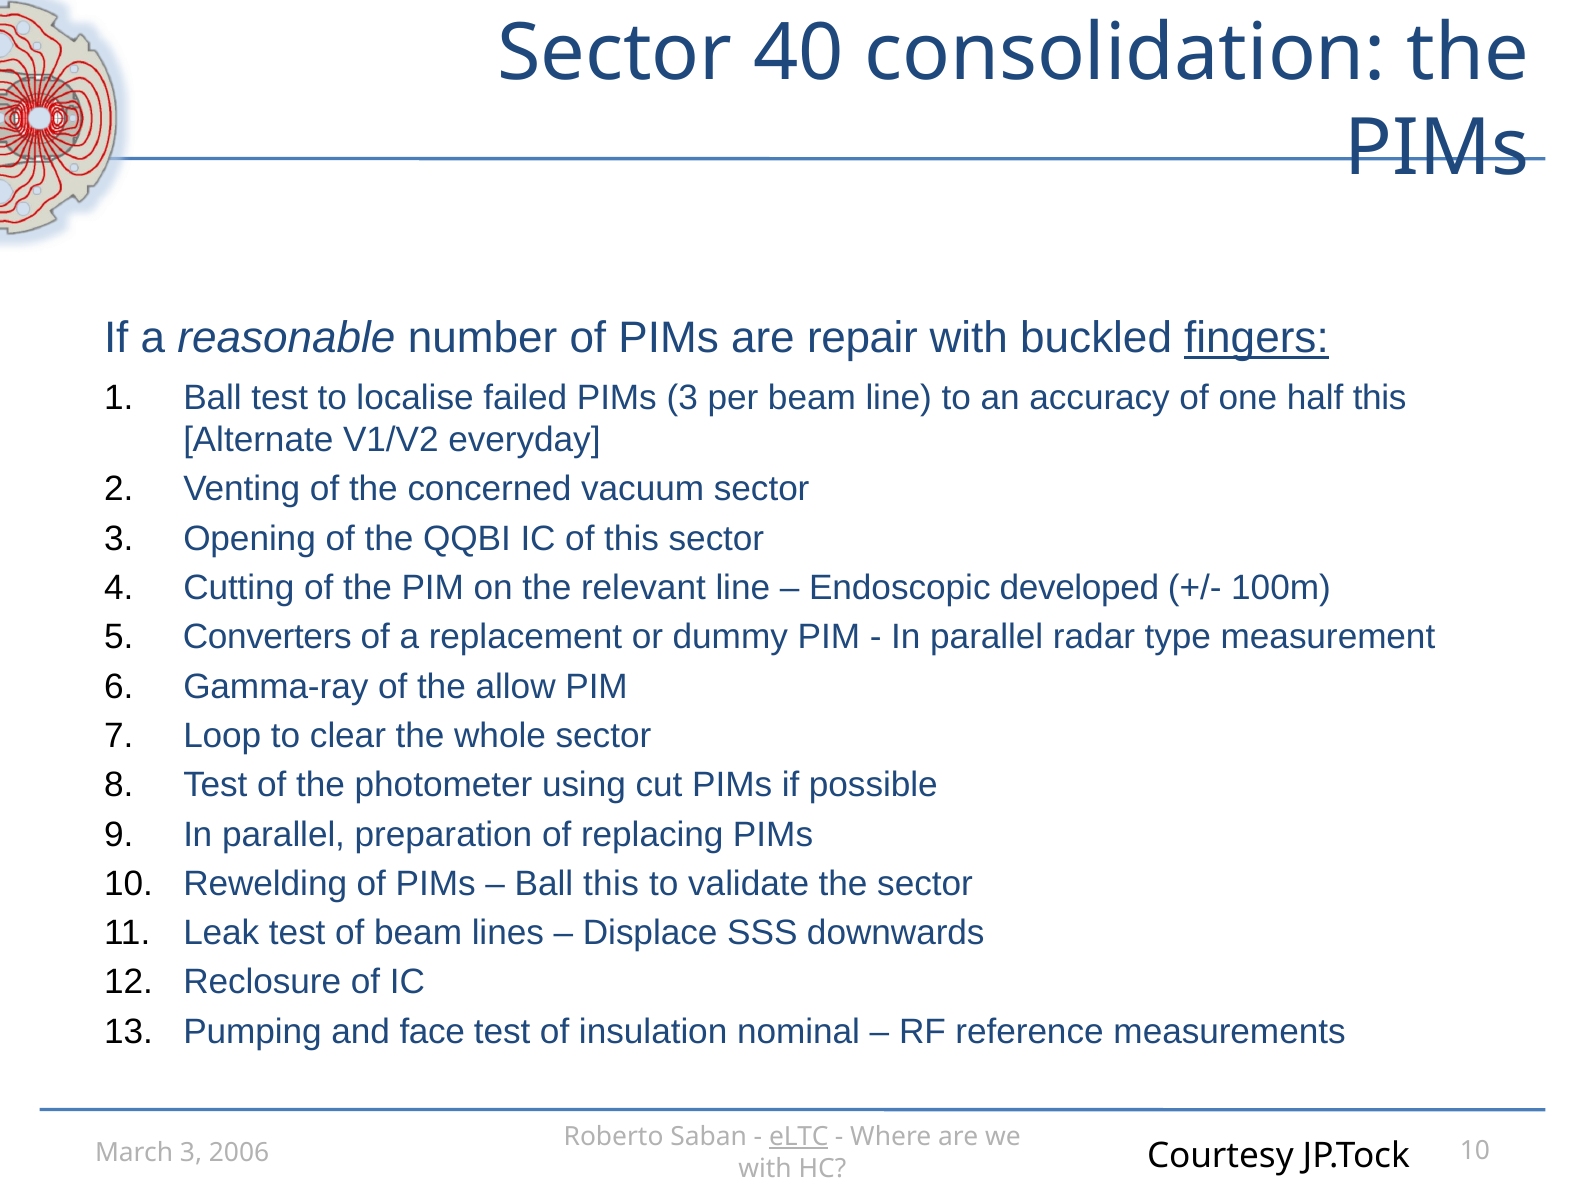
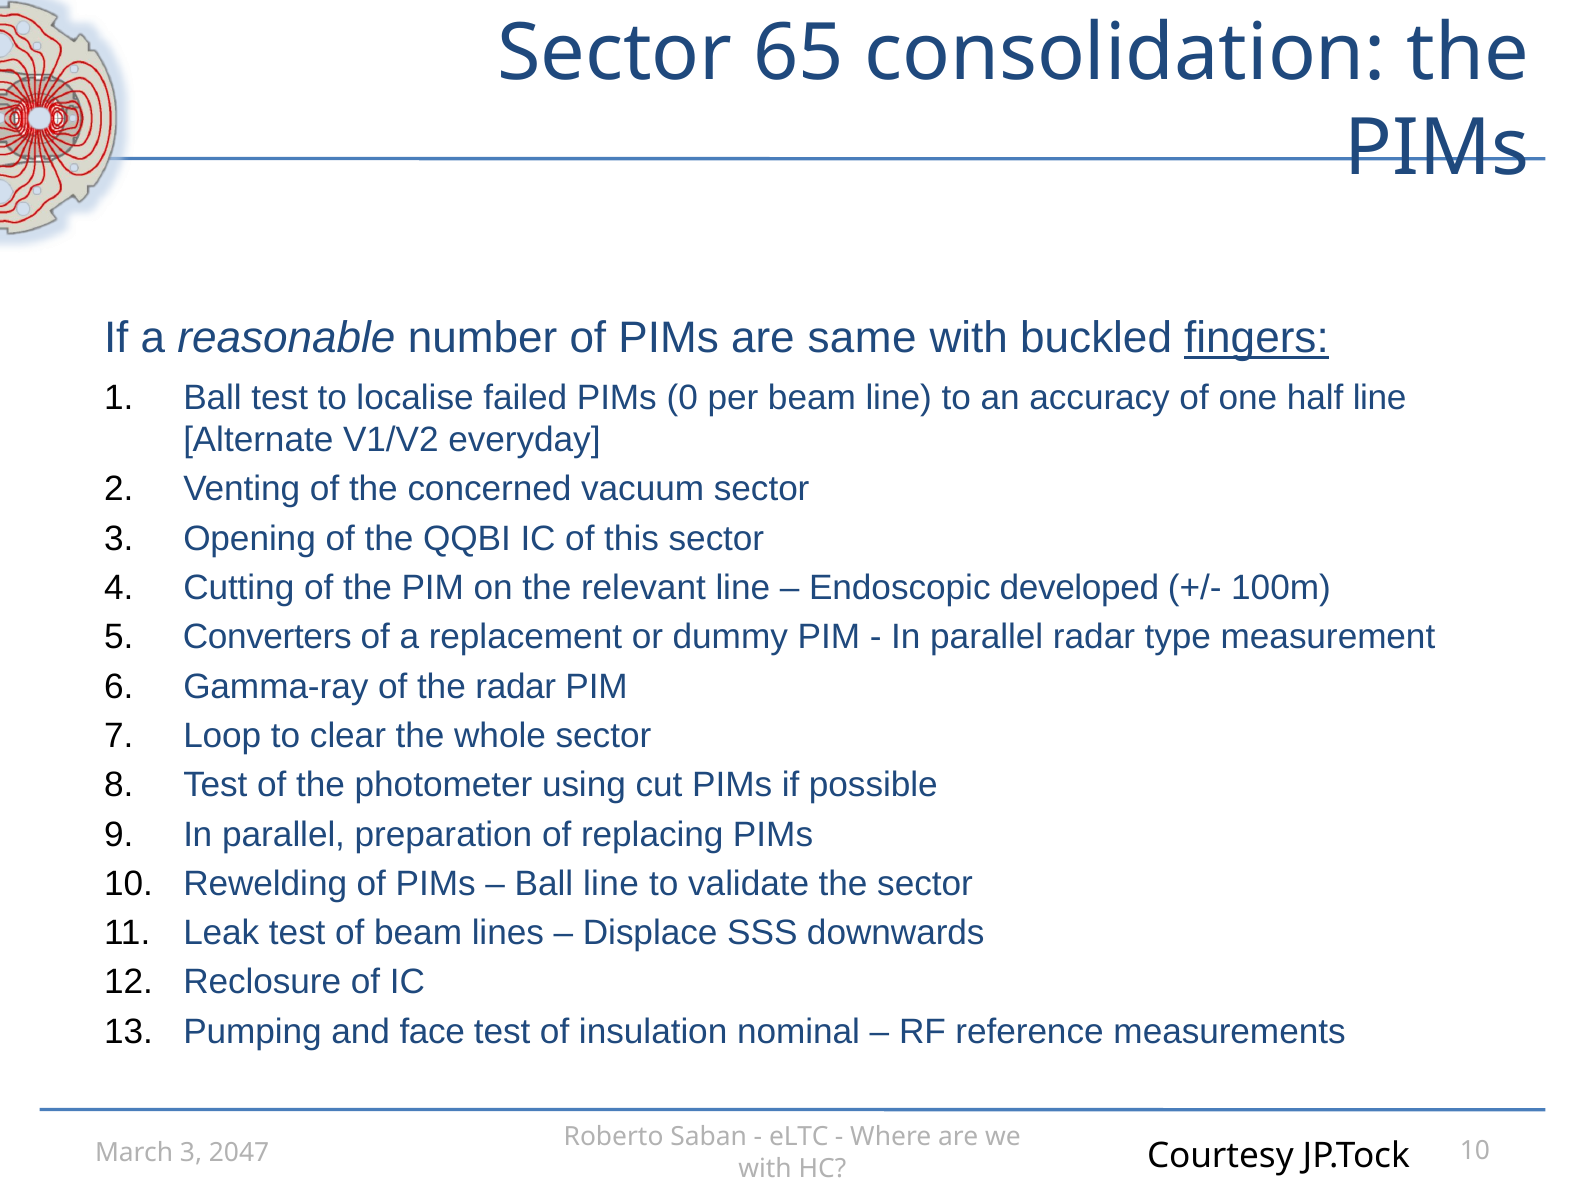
40: 40 -> 65
repair: repair -> same
PIMs 3: 3 -> 0
half this: this -> line
the allow: allow -> radar
Ball this: this -> line
eLTC underline: present -> none
2006: 2006 -> 2047
